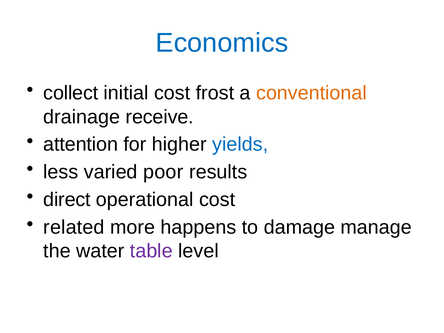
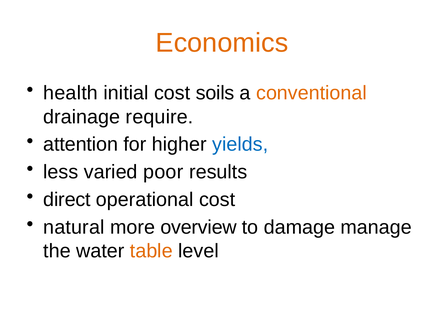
Economics colour: blue -> orange
collect: collect -> health
frost: frost -> soils
receive: receive -> require
related: related -> natural
happens: happens -> overview
table colour: purple -> orange
